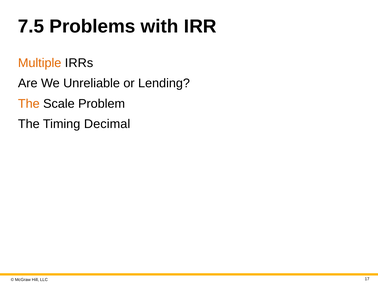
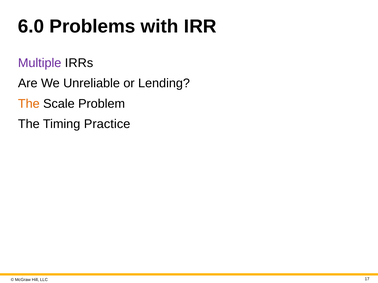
7.5: 7.5 -> 6.0
Multiple colour: orange -> purple
Decimal: Decimal -> Practice
